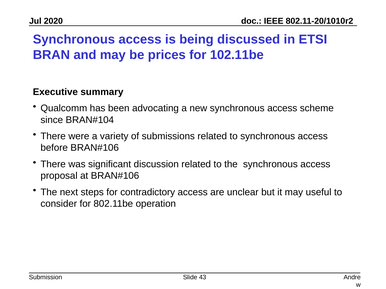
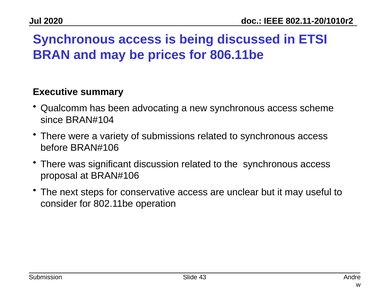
102.11be: 102.11be -> 806.11be
contradictory: contradictory -> conservative
